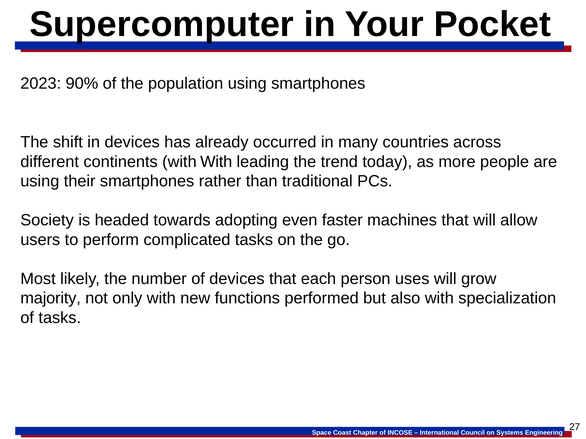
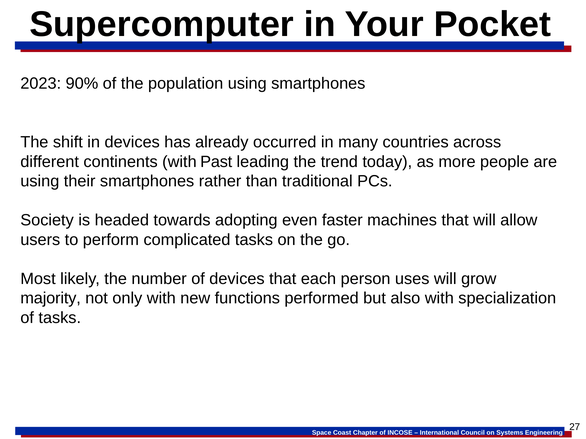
with With: With -> Past
